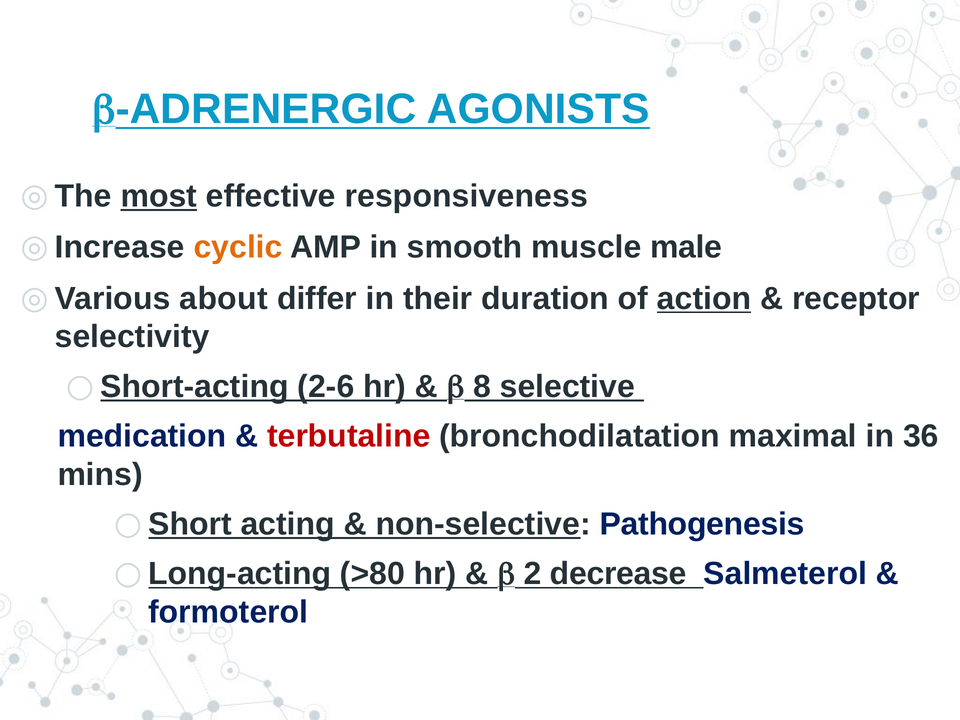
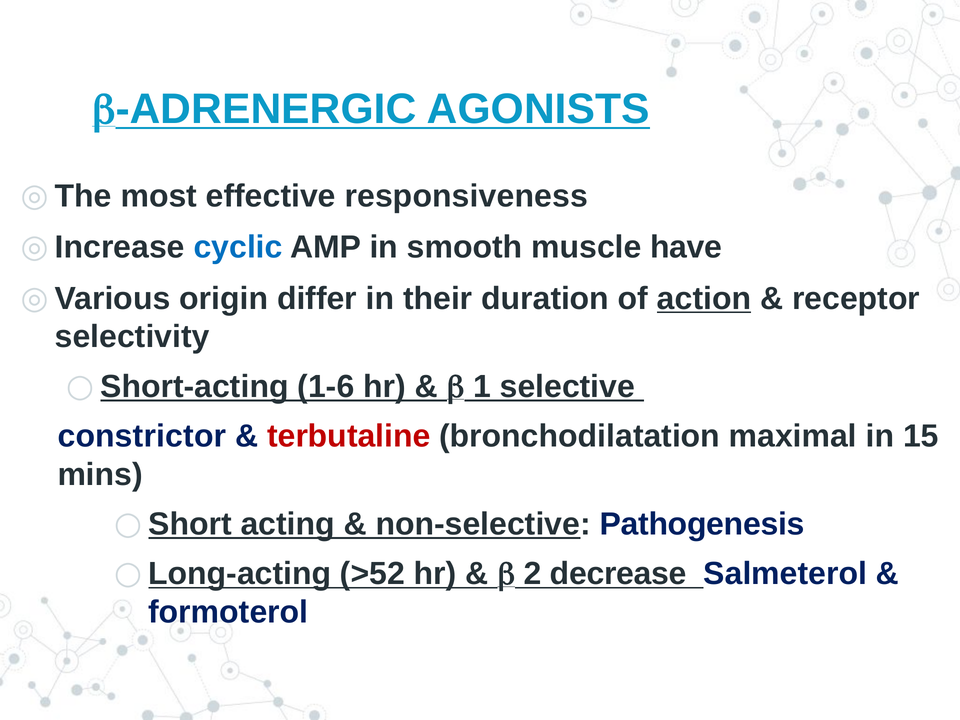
most underline: present -> none
cyclic colour: orange -> blue
male: male -> have
about: about -> origin
2-6: 2-6 -> 1-6
8: 8 -> 1
medication: medication -> constrictor
36: 36 -> 15
>80: >80 -> >52
